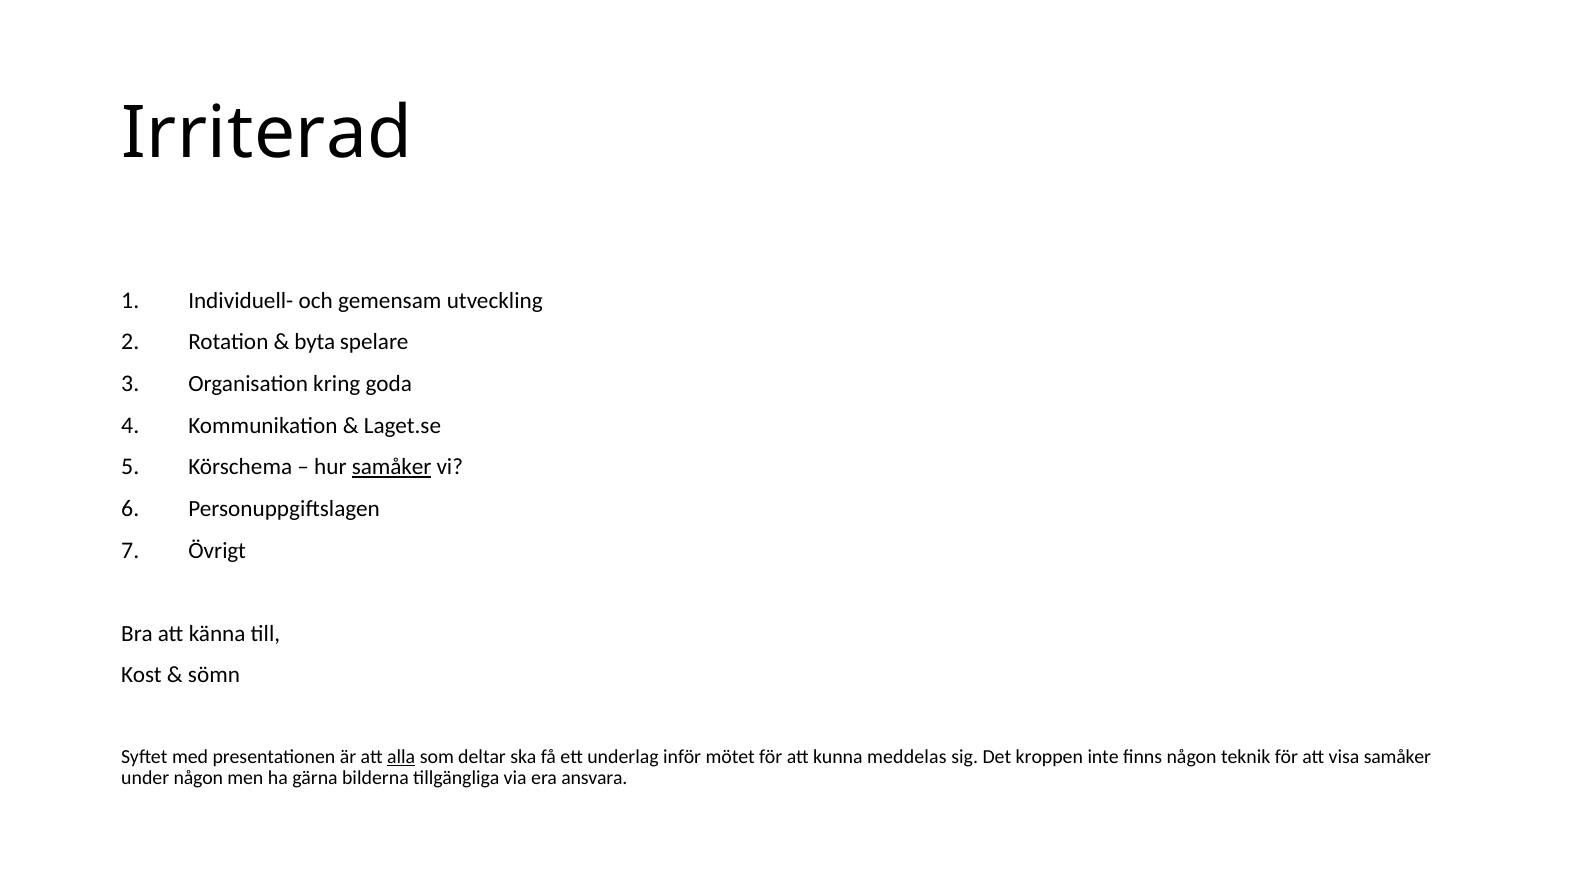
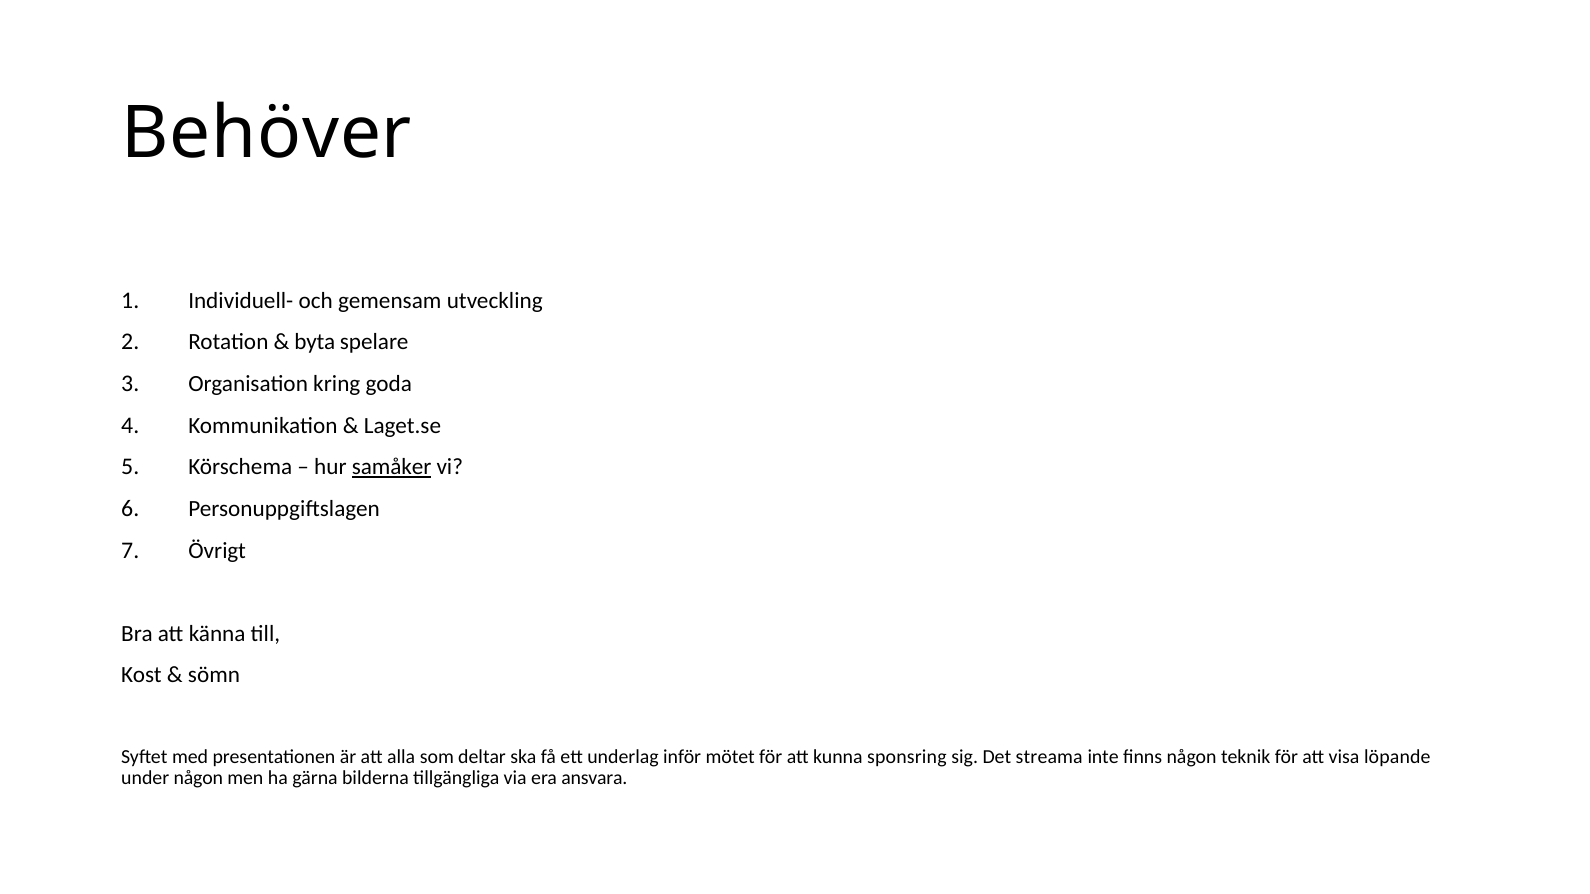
Irriterad: Irriterad -> Behöver
alla underline: present -> none
meddelas: meddelas -> sponsring
kroppen: kroppen -> streama
visa samåker: samåker -> löpande
